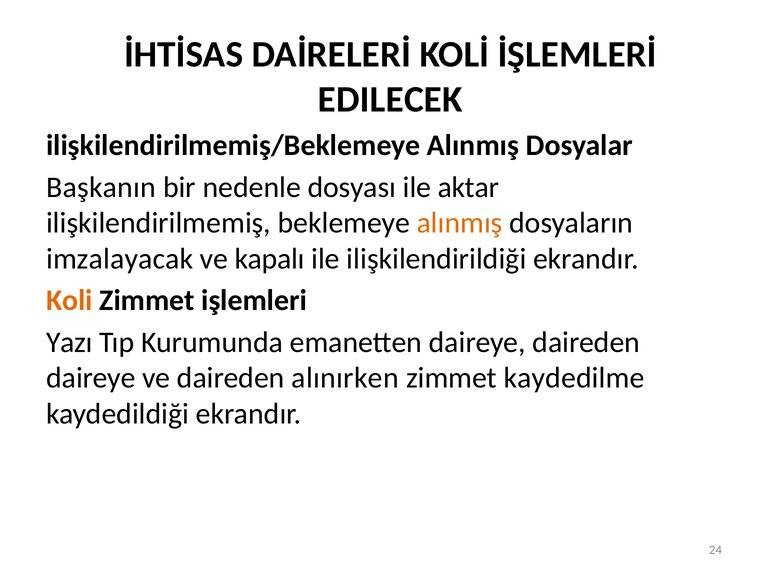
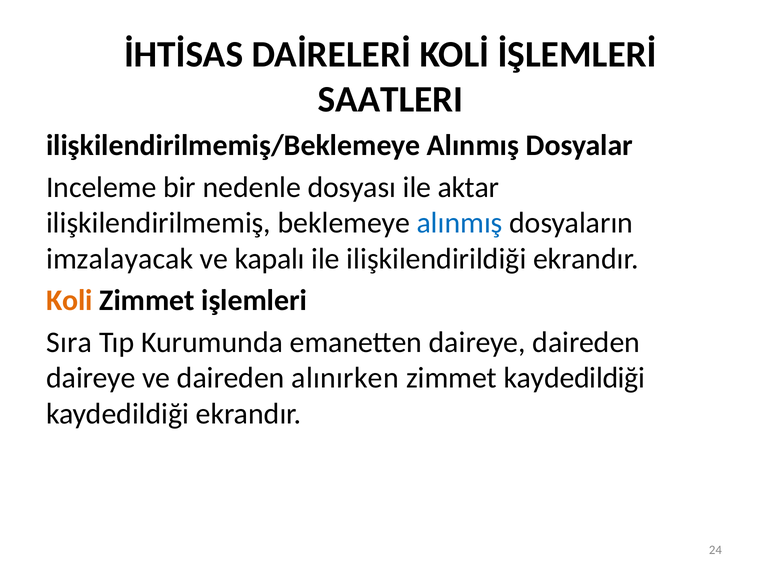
EDILECEK: EDILECEK -> SAATLERI
Başkanın: Başkanın -> Inceleme
alınmış at (460, 223) colour: orange -> blue
Yazı: Yazı -> Sıra
zimmet kaydedilme: kaydedilme -> kaydedildiği
